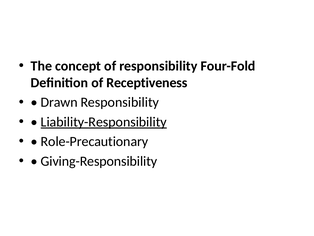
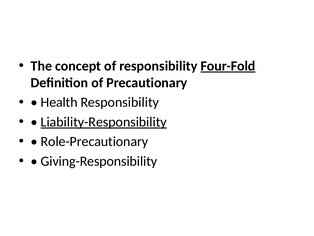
Four-Fold underline: none -> present
Receptiveness: Receptiveness -> Precautionary
Drawn: Drawn -> Health
